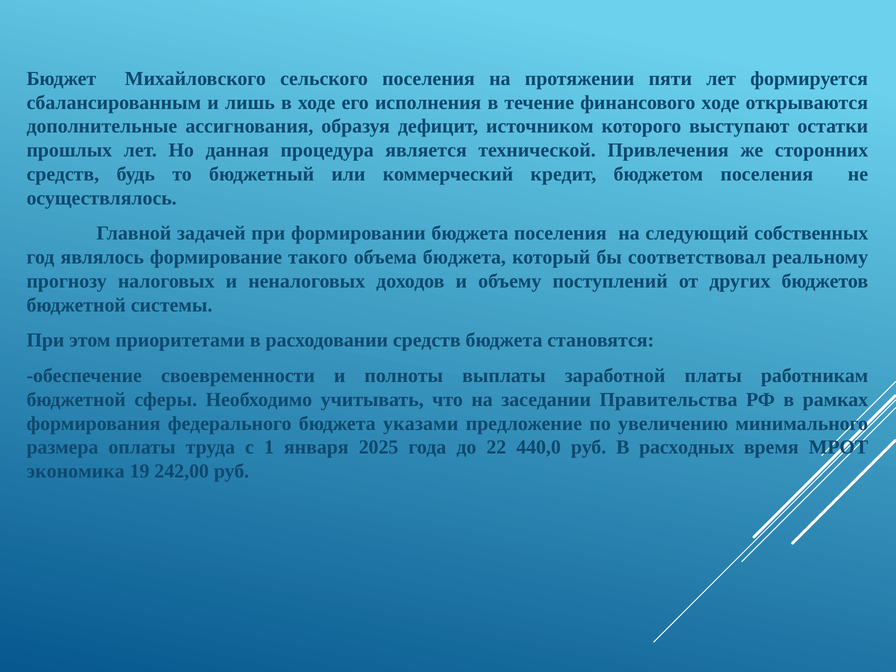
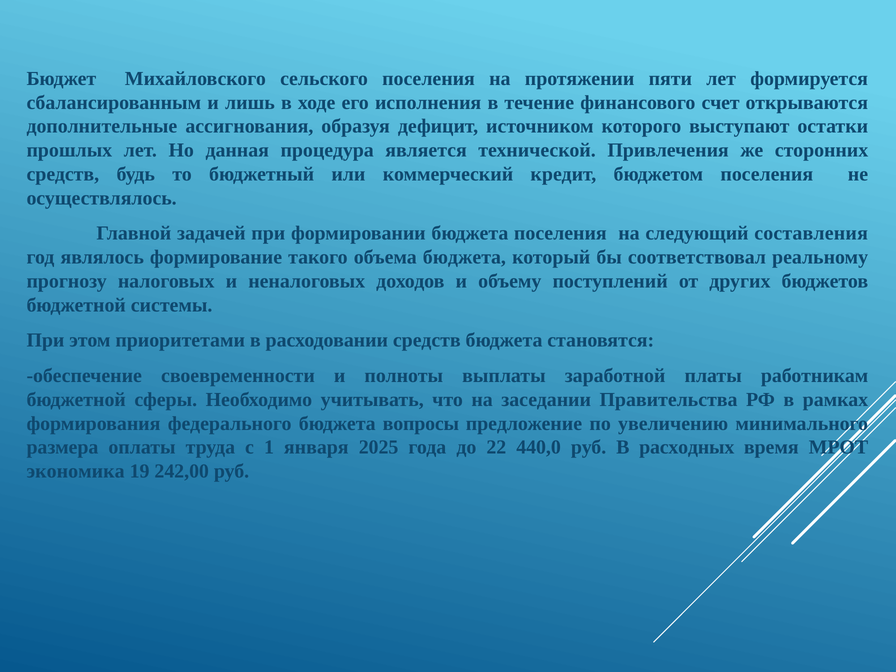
финансового ходе: ходе -> счет
собственных: собственных -> составления
указами: указами -> вопросы
